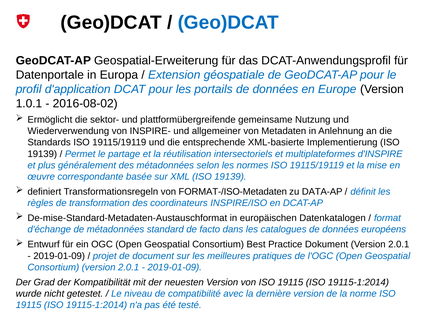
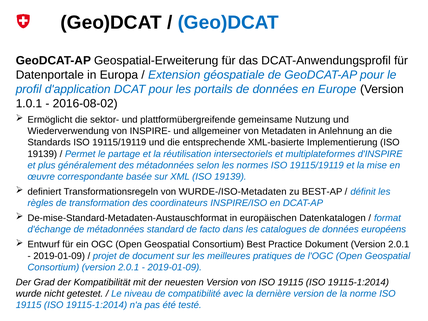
FORMAT-/ISO-Metadaten: FORMAT-/ISO-Metadaten -> WURDE-/ISO-Metadaten
DATA-AP: DATA-AP -> BEST-AP
